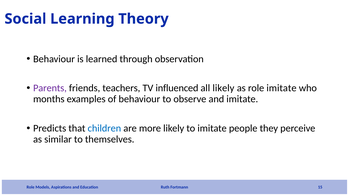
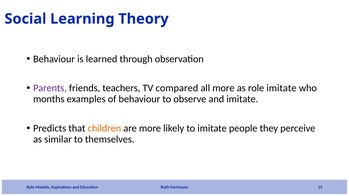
influenced: influenced -> compared
all likely: likely -> more
children colour: blue -> orange
